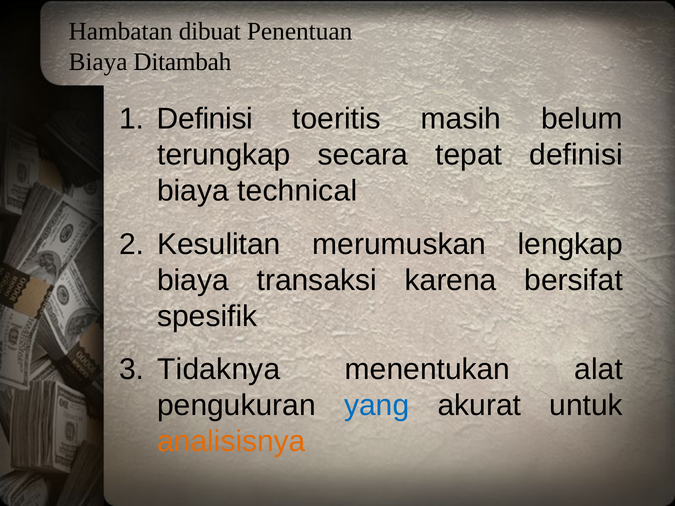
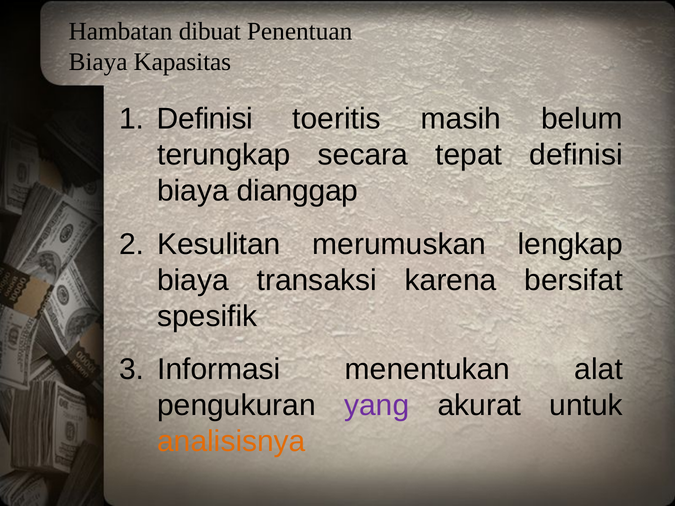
Ditambah: Ditambah -> Kapasitas
technical: technical -> dianggap
Tidaknya: Tidaknya -> Informasi
yang colour: blue -> purple
